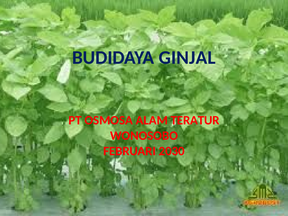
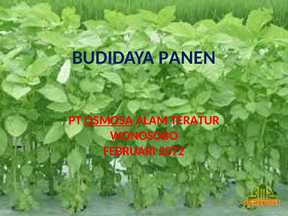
GINJAL: GINJAL -> PANEN
OSMOSA underline: none -> present
2030: 2030 -> 2072
